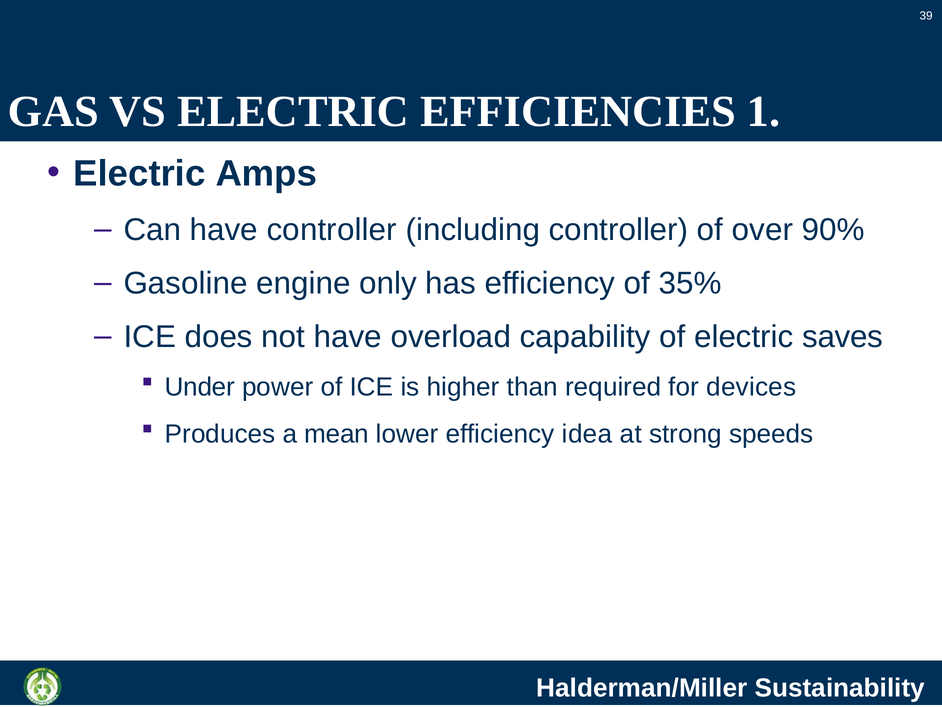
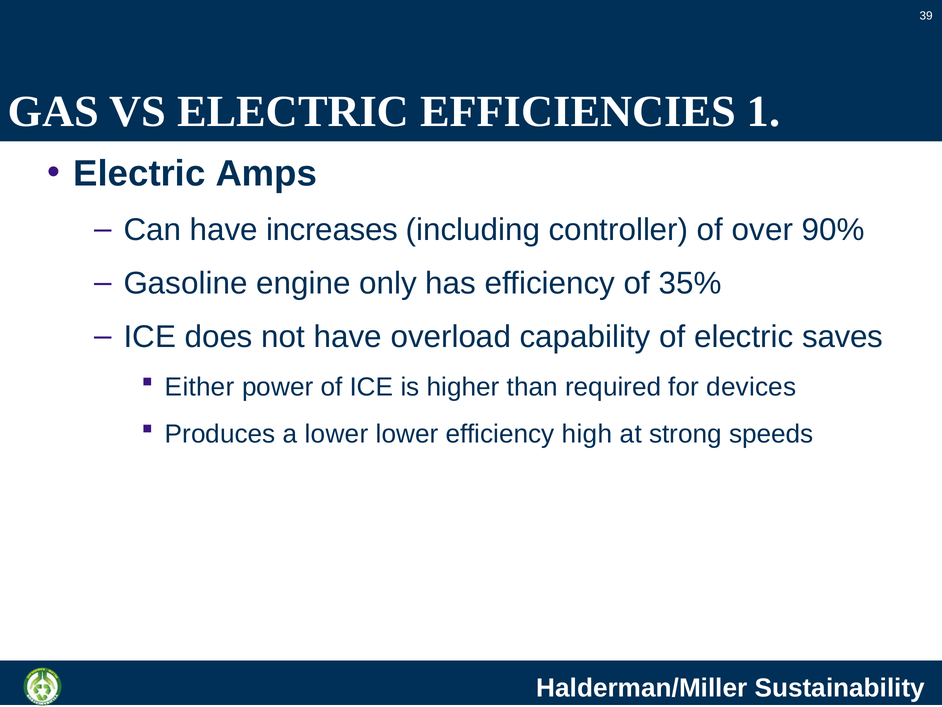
have controller: controller -> increases
Under: Under -> Either
a mean: mean -> lower
idea: idea -> high
